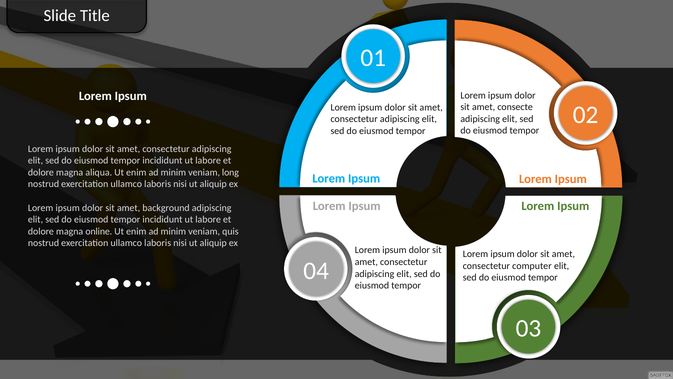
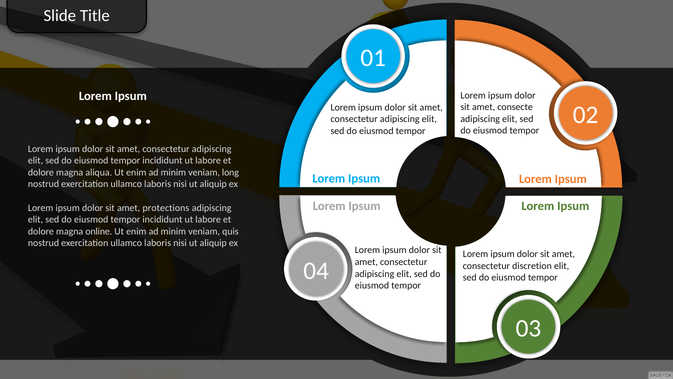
background: background -> protections
computer: computer -> discretion
